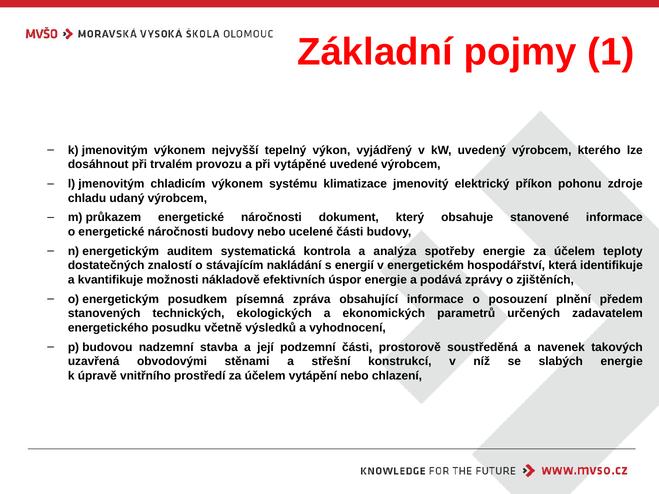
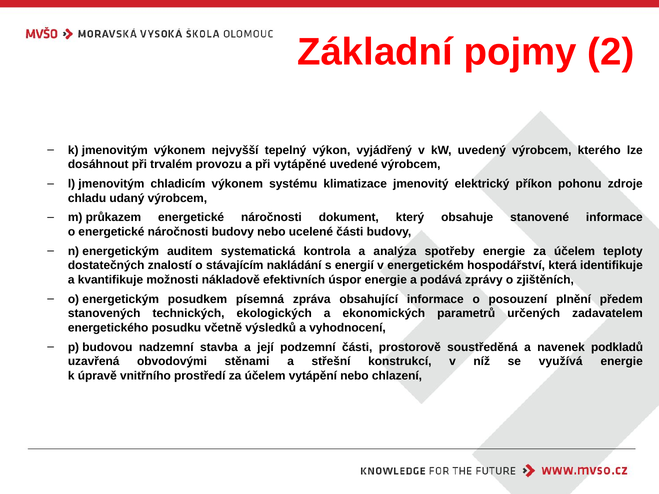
1: 1 -> 2
takových: takových -> podkladů
slabých: slabých -> využívá
